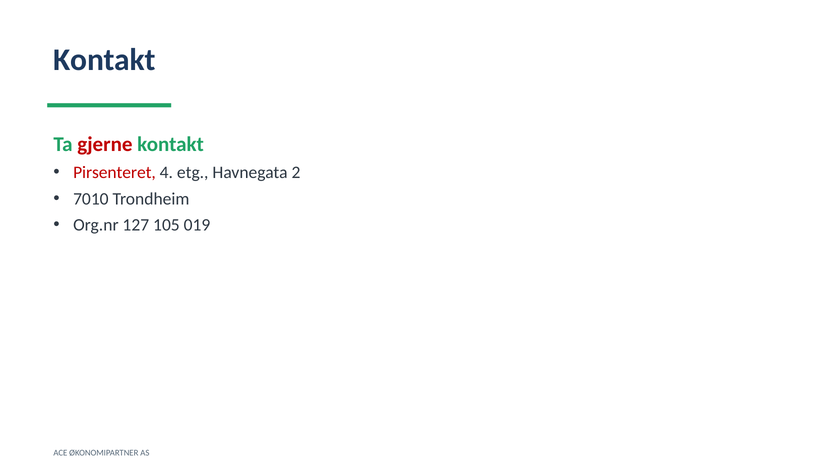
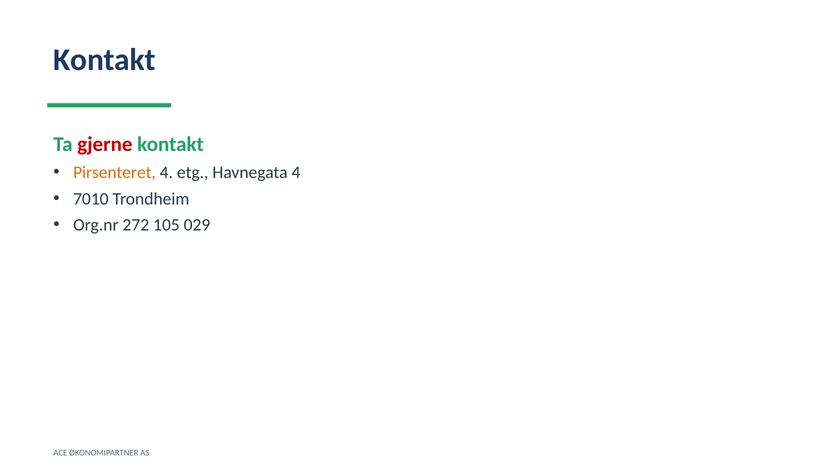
Pirsenteret colour: red -> orange
Havnegata 2: 2 -> 4
127: 127 -> 272
019: 019 -> 029
